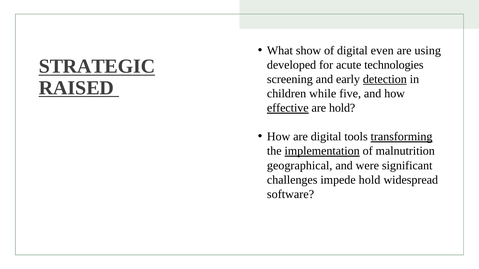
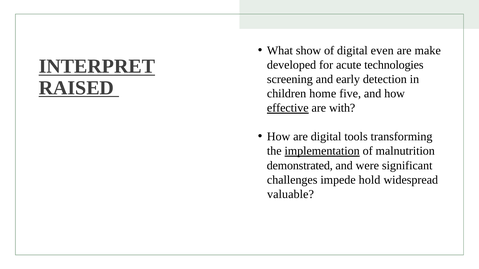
using: using -> make
STRATEGIC: STRATEGIC -> INTERPRET
detection underline: present -> none
while: while -> home
are hold: hold -> with
transforming underline: present -> none
geographical: geographical -> demonstrated
software: software -> valuable
